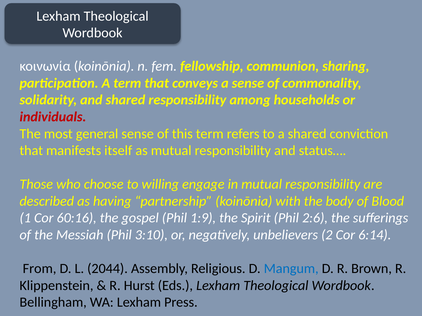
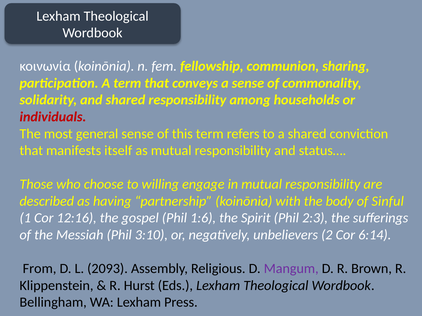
Blood: Blood -> Sinful
60:16: 60:16 -> 12:16
1:9: 1:9 -> 1:6
2:6: 2:6 -> 2:3
2044: 2044 -> 2093
Mangum colour: blue -> purple
